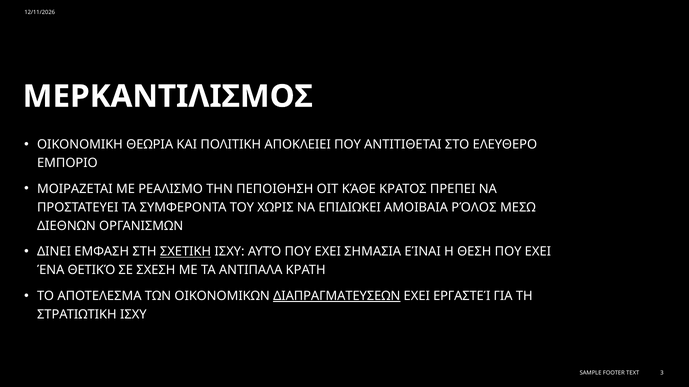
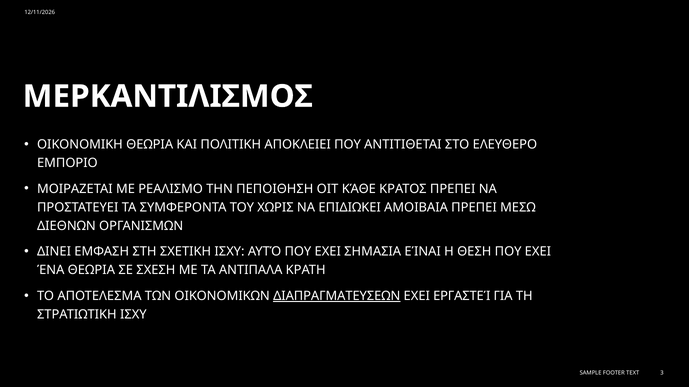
ΑΜΟΙΒΑΙΑ ΡΌΛΟΣ: ΡΌΛΟΣ -> ΠΡΕΠΕΙ
ΣΧΕΤΙΚΗ underline: present -> none
ΈΝΑ ΘΕΤΙΚΌ: ΘΕΤΙΚΌ -> ΘΕΩΡΙΑ
